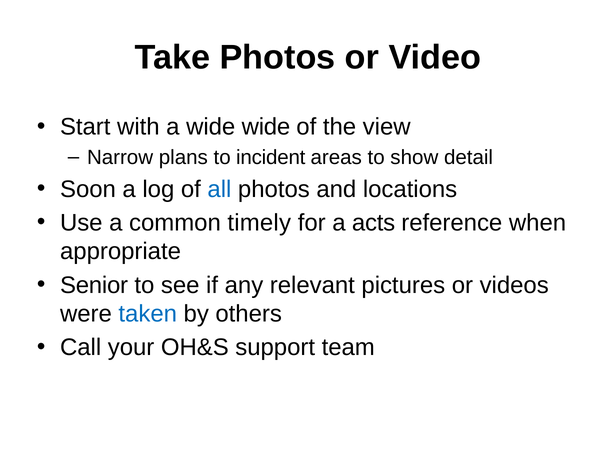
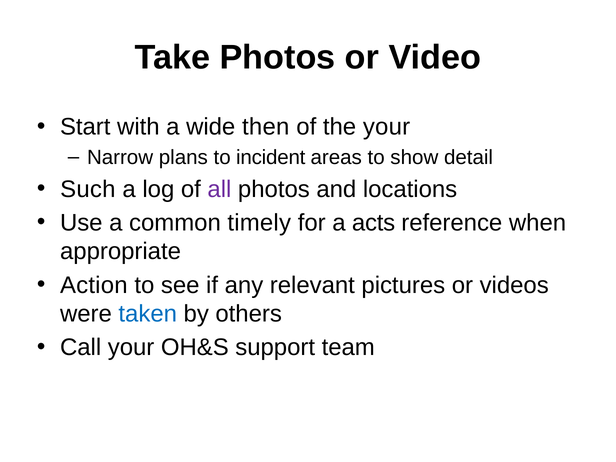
wide wide: wide -> then
the view: view -> your
Soon: Soon -> Such
all colour: blue -> purple
Senior: Senior -> Action
